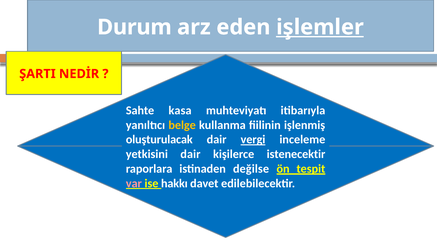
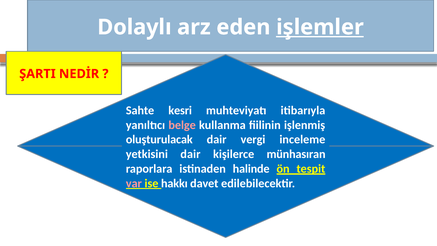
Durum: Durum -> Dolaylı
kasa: kasa -> kesri
belge colour: yellow -> pink
vergi underline: present -> none
istenecektir: istenecektir -> münhasıran
değilse: değilse -> halinde
